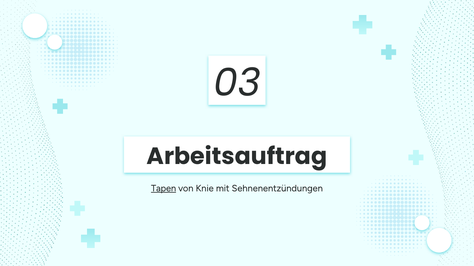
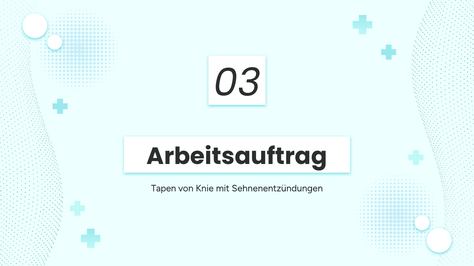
Tapen underline: present -> none
